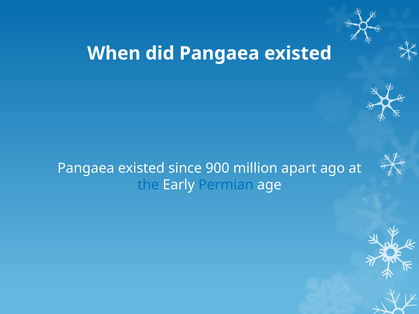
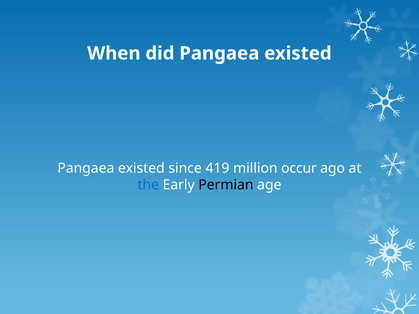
900: 900 -> 419
apart: apart -> occur
Permian colour: blue -> black
